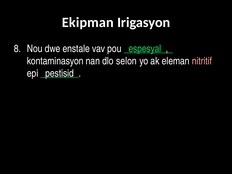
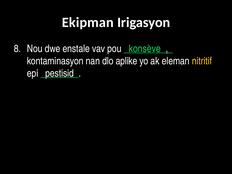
espesyal: espesyal -> konsève
selon: selon -> aplike
nitritif colour: pink -> yellow
